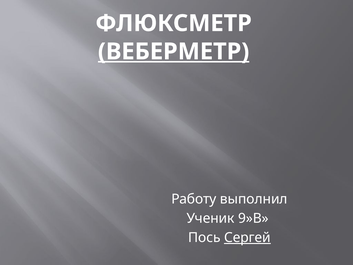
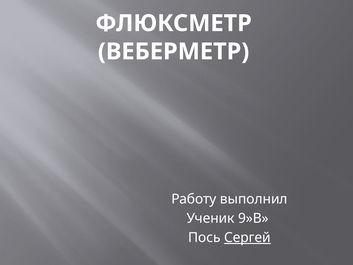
ВЕБЕРМЕТР underline: present -> none
